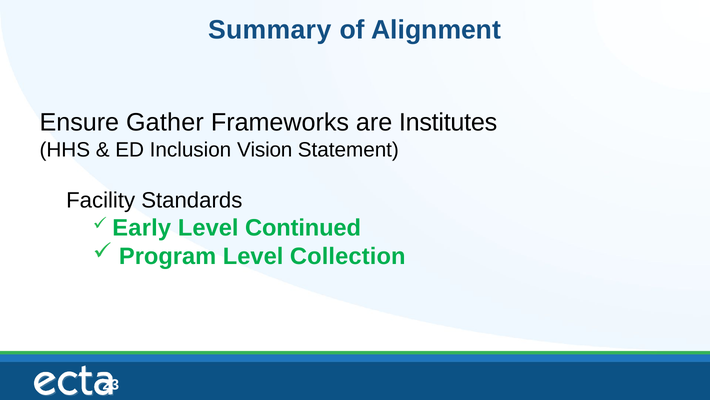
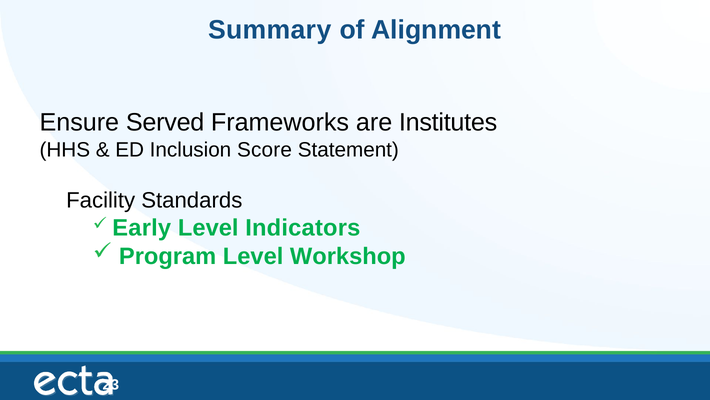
Gather: Gather -> Served
Vision: Vision -> Score
Continued: Continued -> Indicators
Collection: Collection -> Workshop
